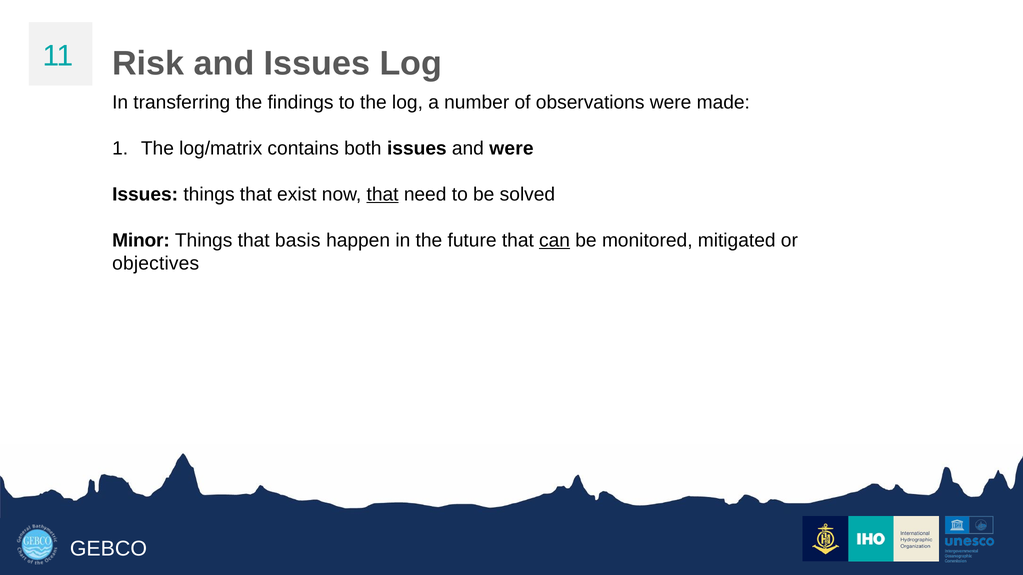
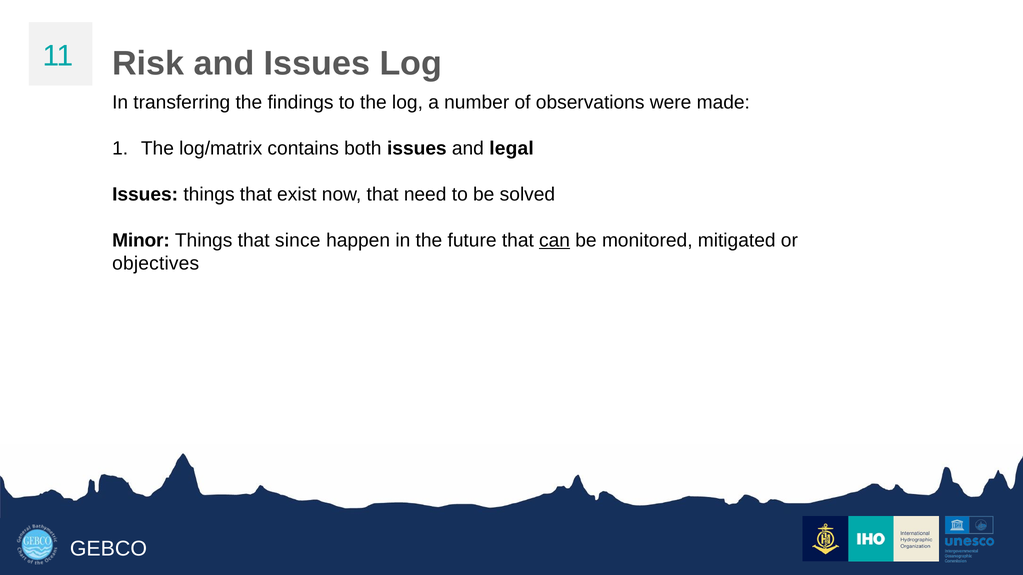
and were: were -> legal
that at (383, 194) underline: present -> none
basis: basis -> since
